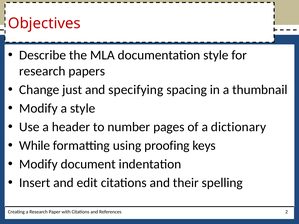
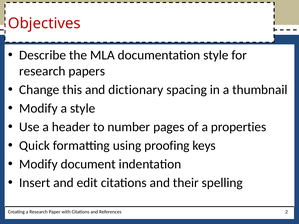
just: just -> this
specifying: specifying -> dictionary
dictionary: dictionary -> properties
While: While -> Quick
